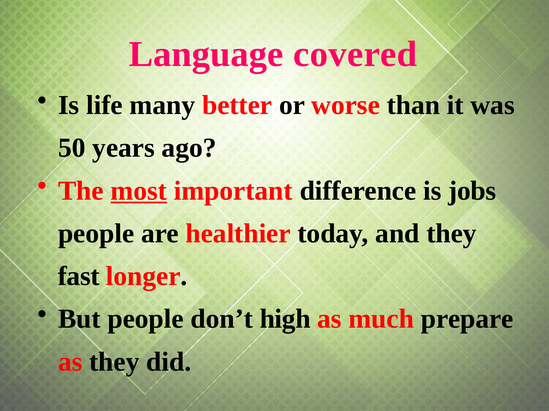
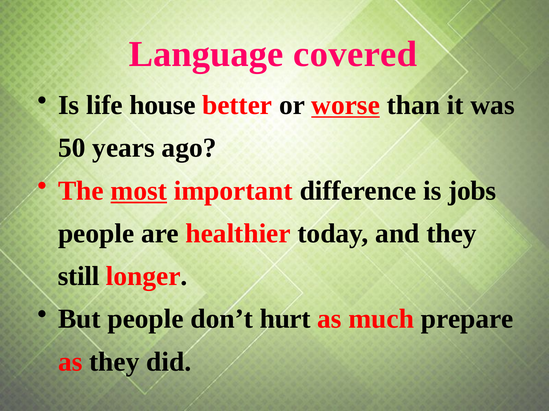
many: many -> house
worse underline: none -> present
fast: fast -> still
high: high -> hurt
